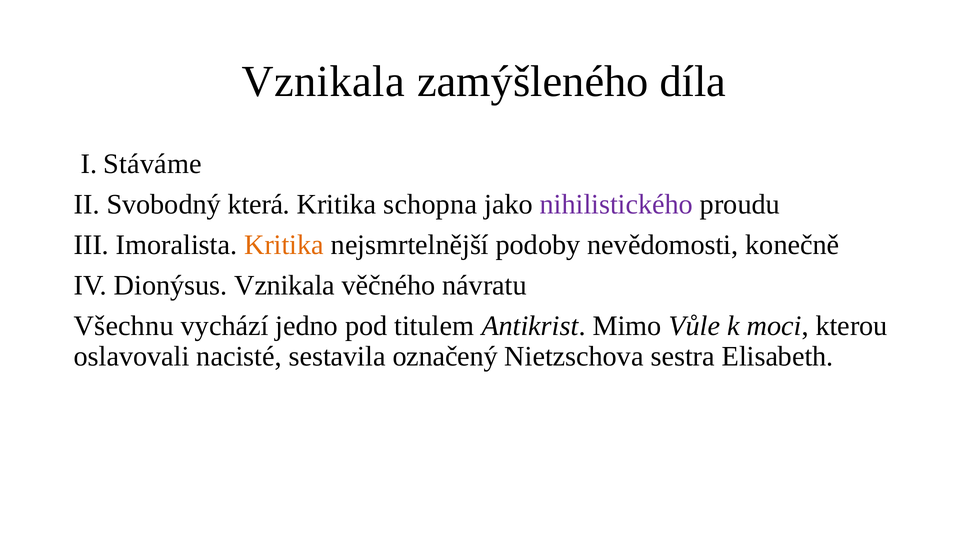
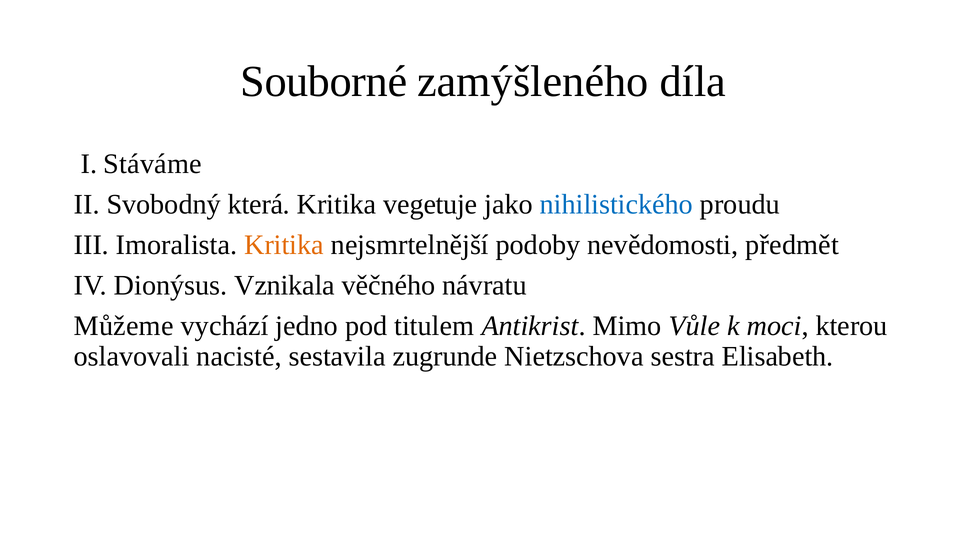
Vznikala at (323, 81): Vznikala -> Souborné
schopna: schopna -> vegetuje
nihilistického colour: purple -> blue
konečně: konečně -> předmět
Všechnu: Všechnu -> Můžeme
označený: označený -> zugrunde
